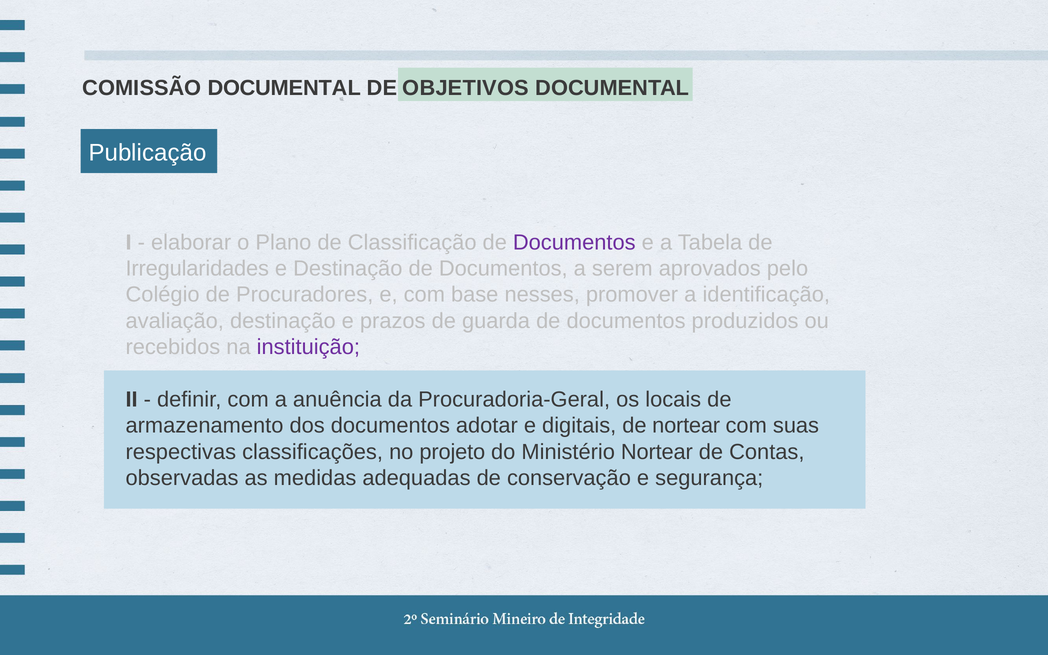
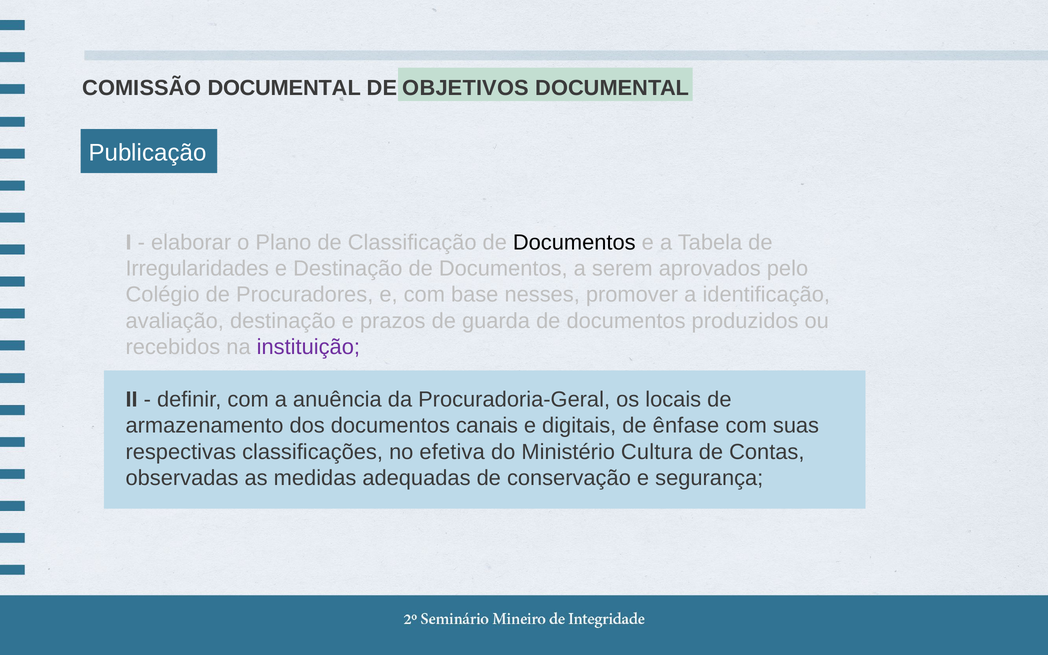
Documentos at (574, 242) colour: purple -> black
adotar: adotar -> canais
de nortear: nortear -> ênfase
projeto: projeto -> efetiva
Ministério Nortear: Nortear -> Cultura
